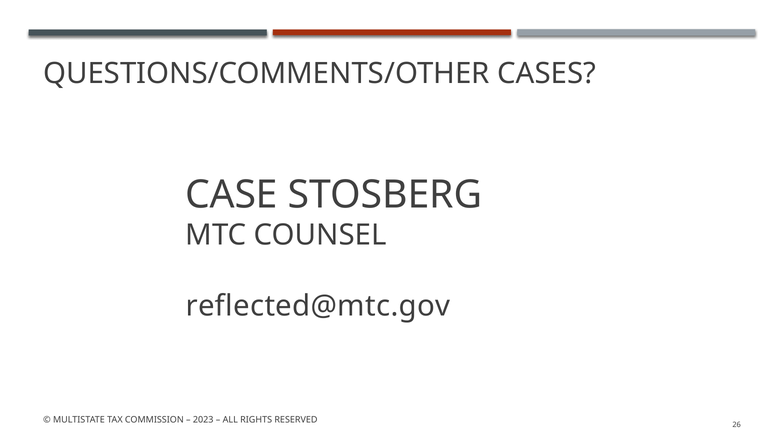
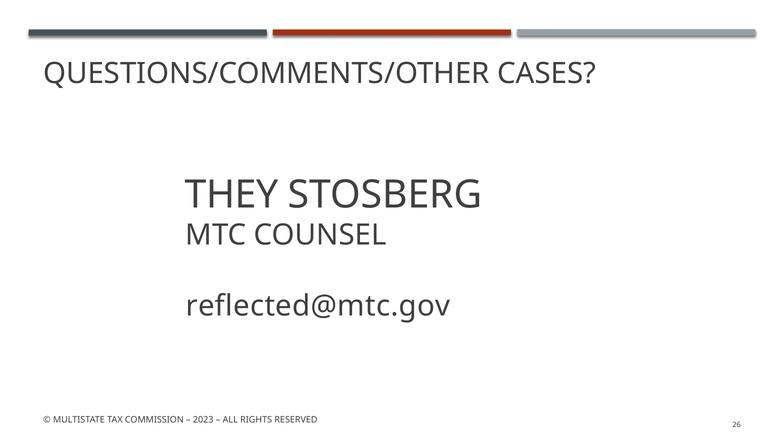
CASE: CASE -> THEY
